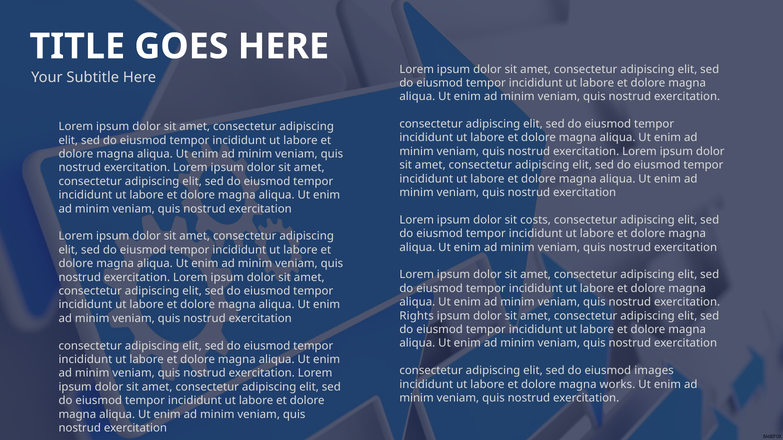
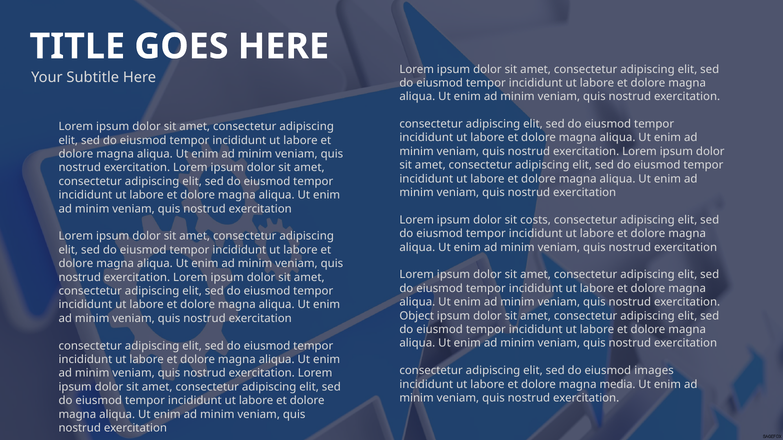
Rights: Rights -> Object
works: works -> media
